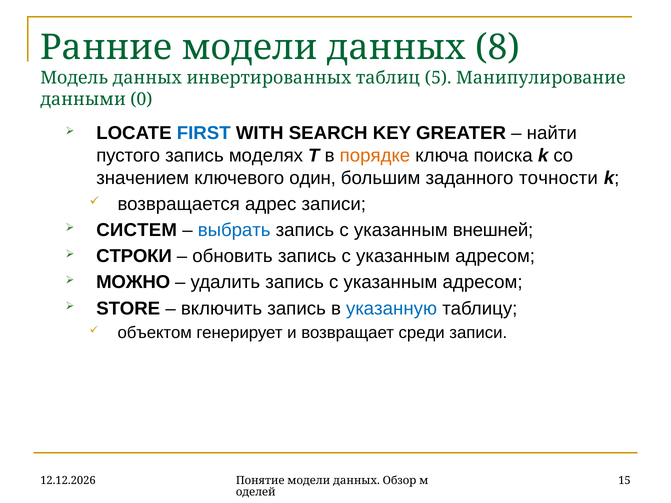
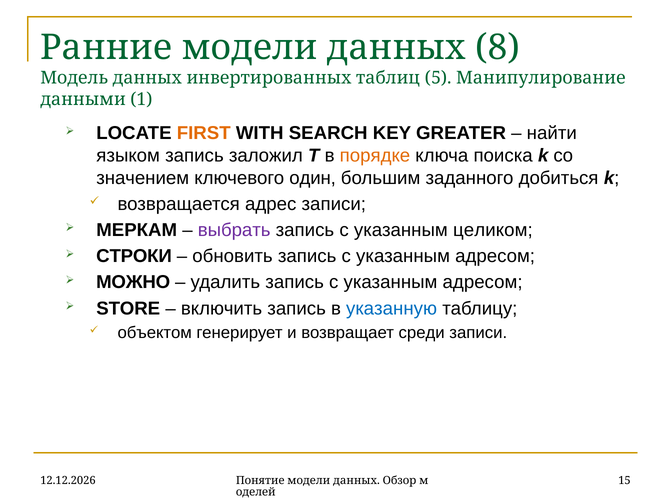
0: 0 -> 1
FIRST colour: blue -> orange
пустого: пустого -> языком
моделях: моделях -> заложил
точности: точности -> добиться
СИСТЕМ: СИСТЕМ -> МЕРКАМ
выбрать colour: blue -> purple
внешней: внешней -> целиком
